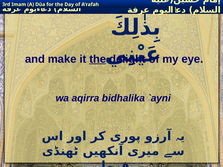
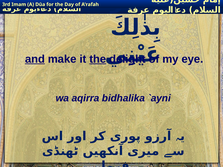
and underline: none -> present
